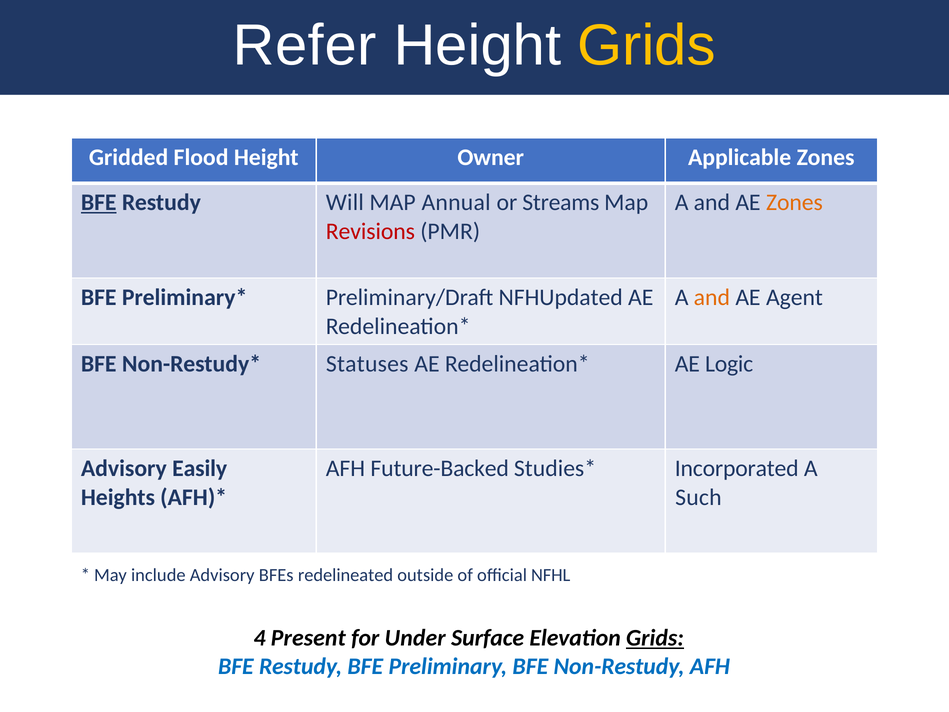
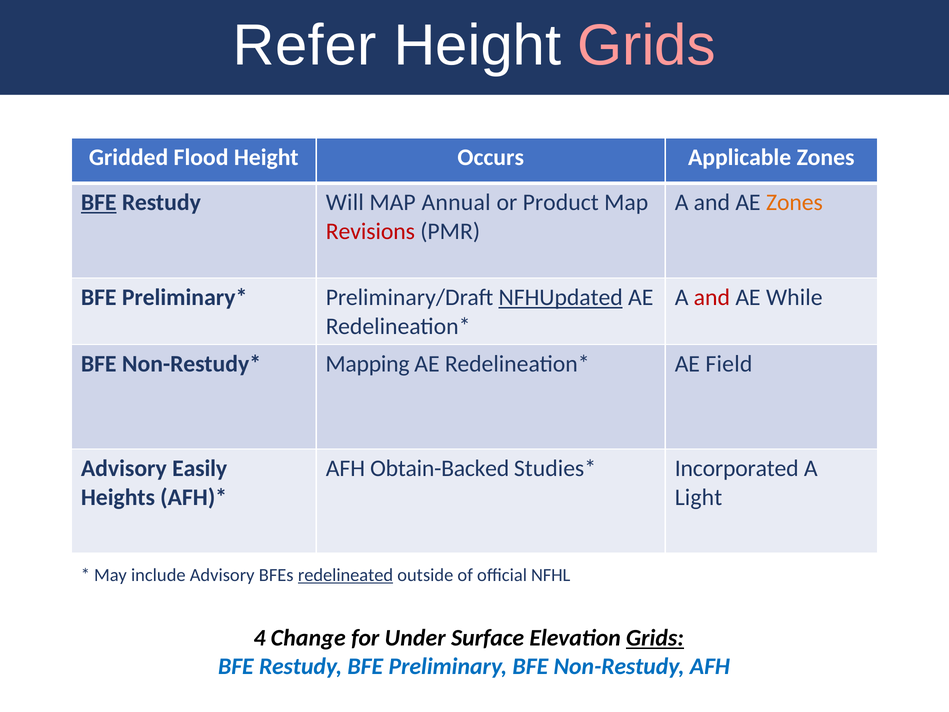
Grids at (646, 46) colour: yellow -> pink
Owner: Owner -> Occurs
Streams: Streams -> Product
NFHUpdated underline: none -> present
and at (712, 297) colour: orange -> red
Agent: Agent -> While
Statuses: Statuses -> Mapping
Logic: Logic -> Field
Future-Backed: Future-Backed -> Obtain-Backed
Such: Such -> Light
redelineated underline: none -> present
Present: Present -> Change
